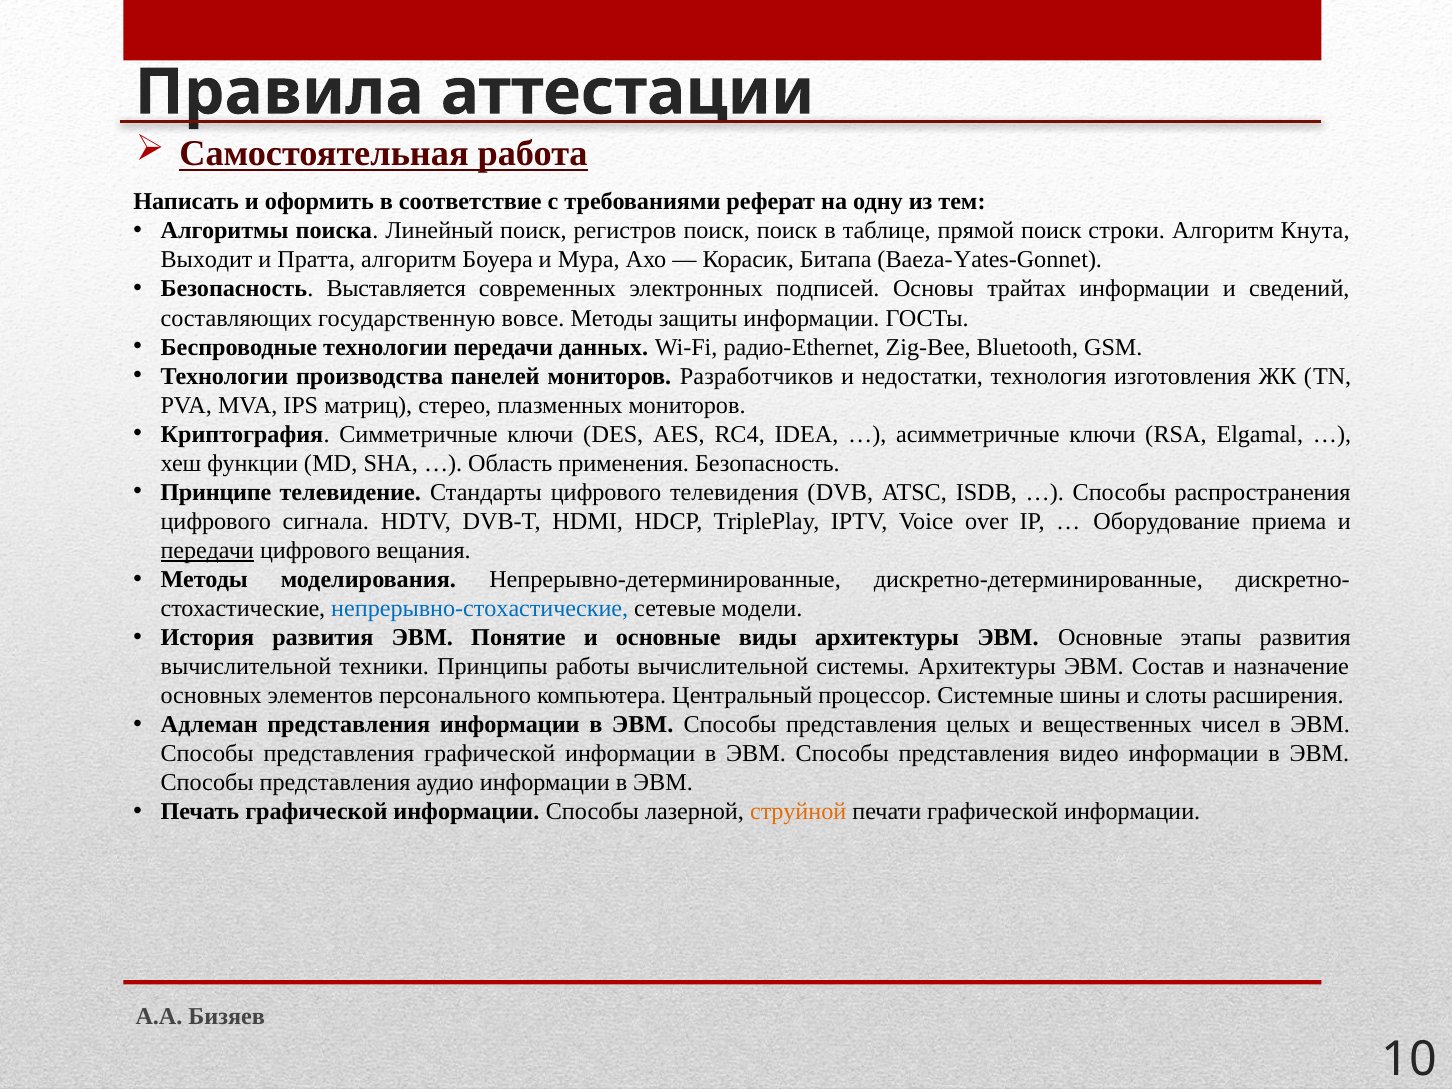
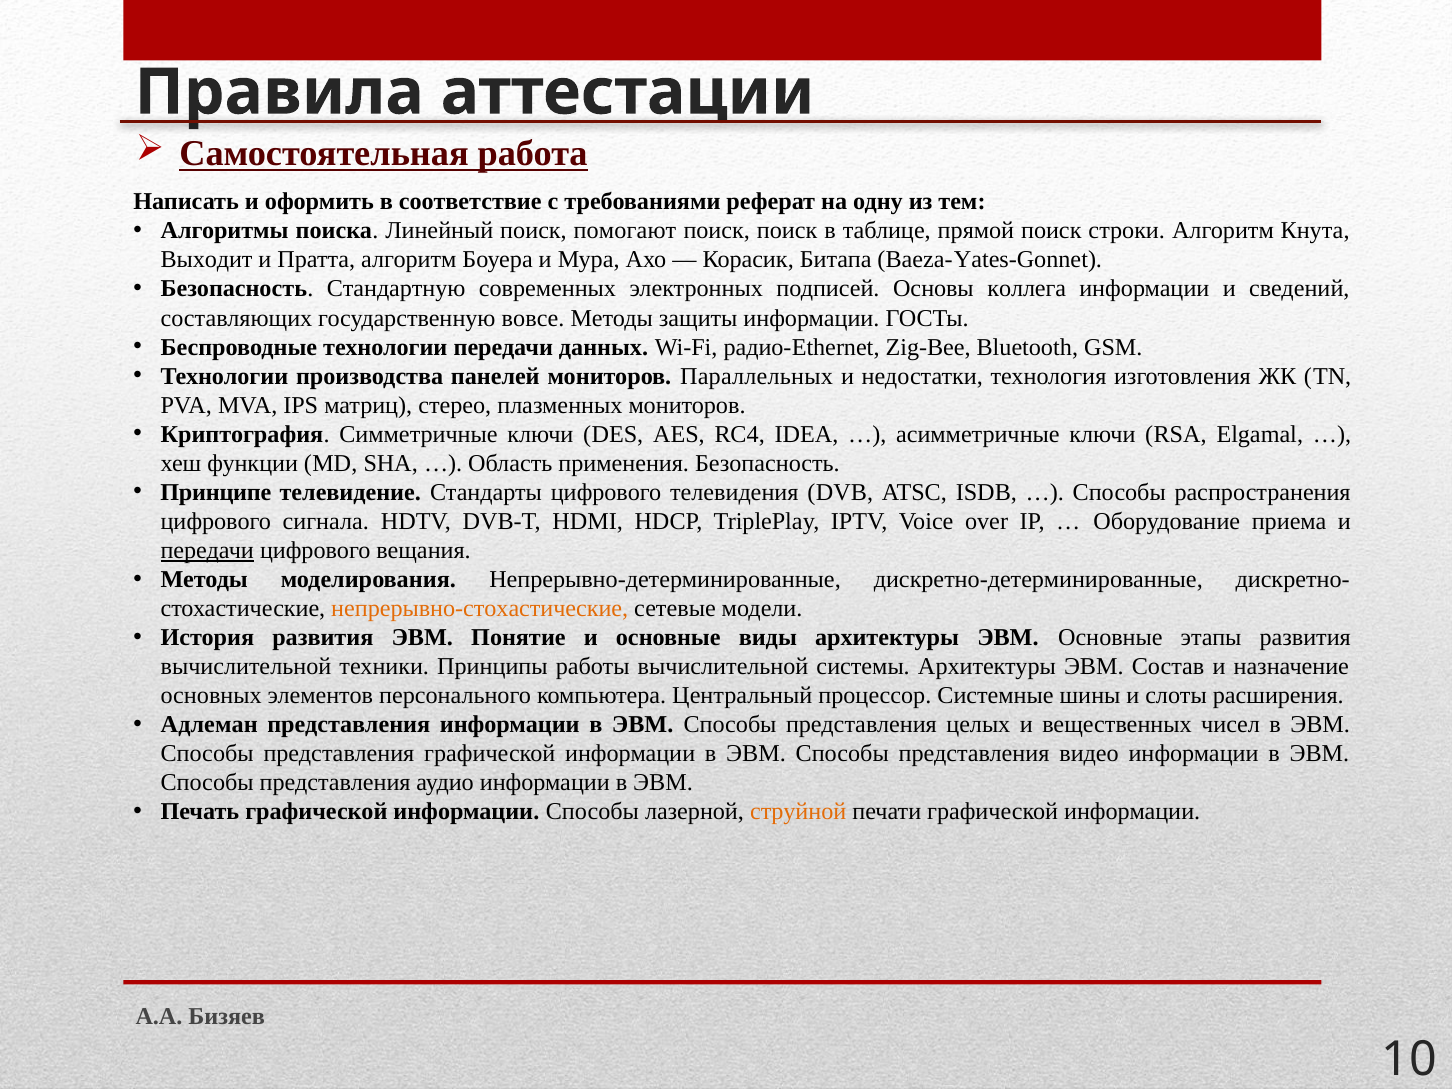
регистров: регистров -> помогают
Выставляется: Выставляется -> Стандартную
трайтах: трайтах -> коллега
Разработчиков: Разработчиков -> Параллельных
непрерывно-стохастические colour: blue -> orange
